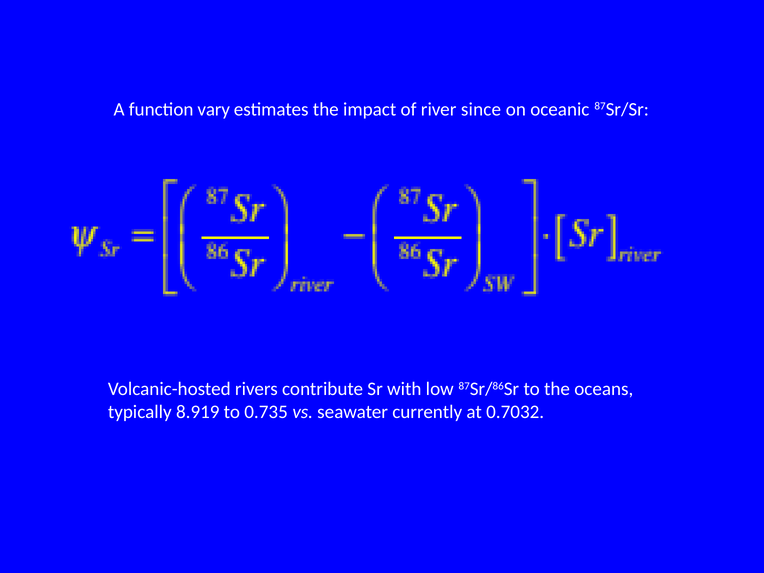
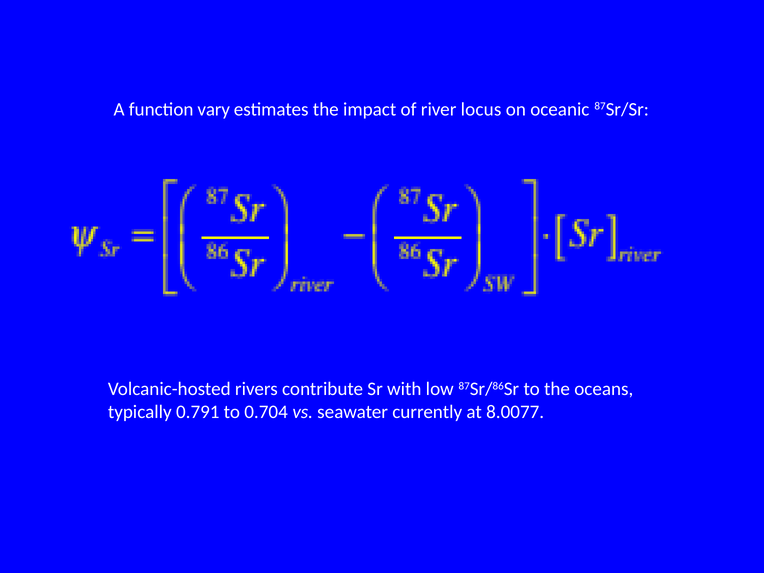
since: since -> locus
8.919: 8.919 -> 0.791
0.735: 0.735 -> 0.704
0.7032: 0.7032 -> 8.0077
